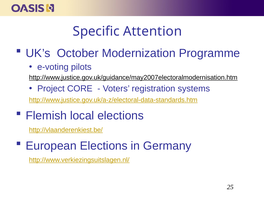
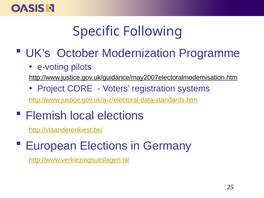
Attention: Attention -> Following
